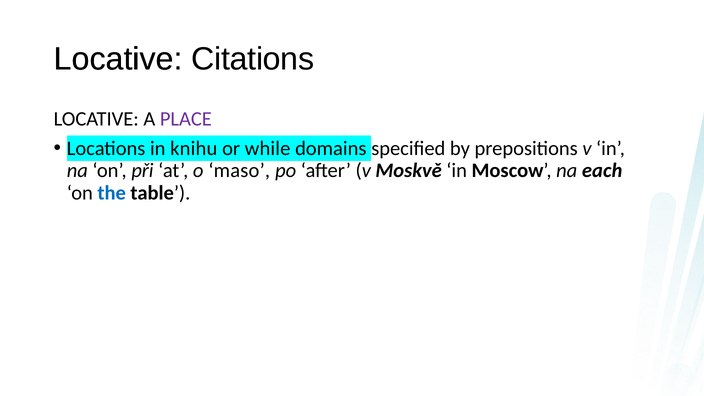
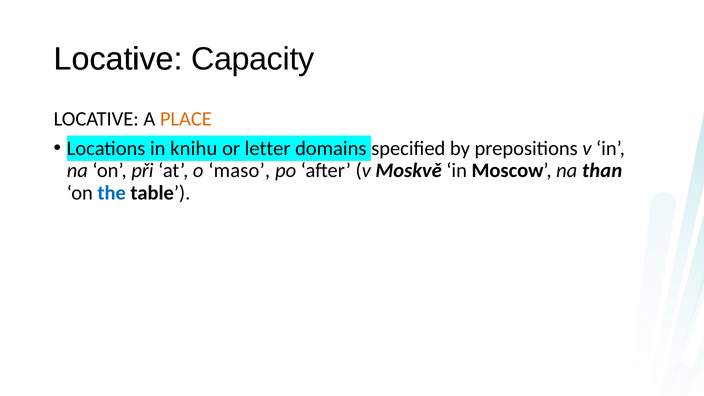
Citations: Citations -> Capacity
PLACE colour: purple -> orange
while: while -> letter
each: each -> than
